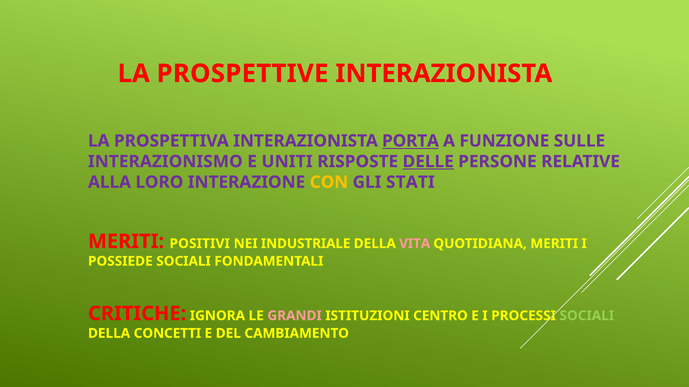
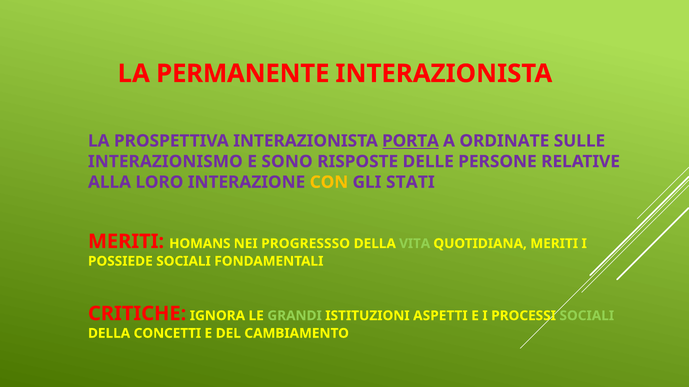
PROSPETTIVE: PROSPETTIVE -> PERMANENTE
FUNZIONE: FUNZIONE -> ORDINATE
UNITI: UNITI -> SONO
DELLE underline: present -> none
POSITIVI: POSITIVI -> HOMANS
INDUSTRIALE: INDUSTRIALE -> PROGRESSSO
VITA colour: pink -> light green
GRANDI colour: pink -> light green
CENTRO: CENTRO -> ASPETTI
